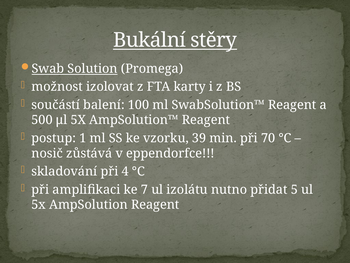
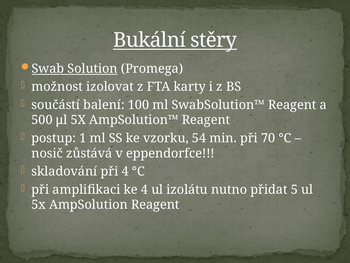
39: 39 -> 54
ke 7: 7 -> 4
